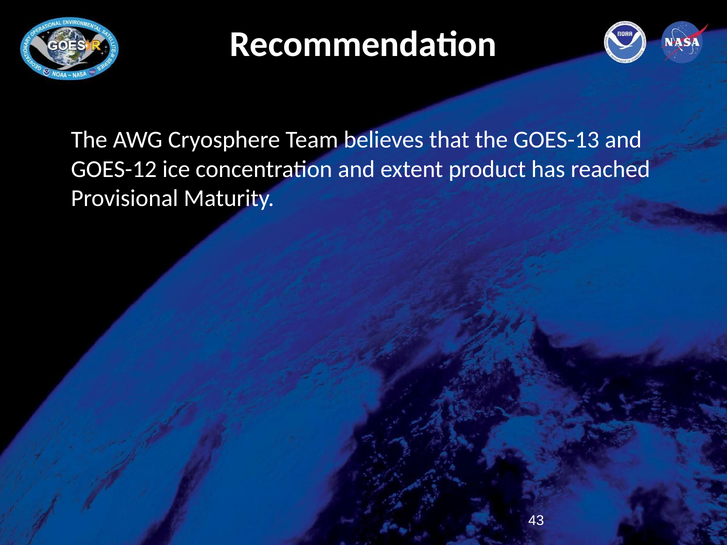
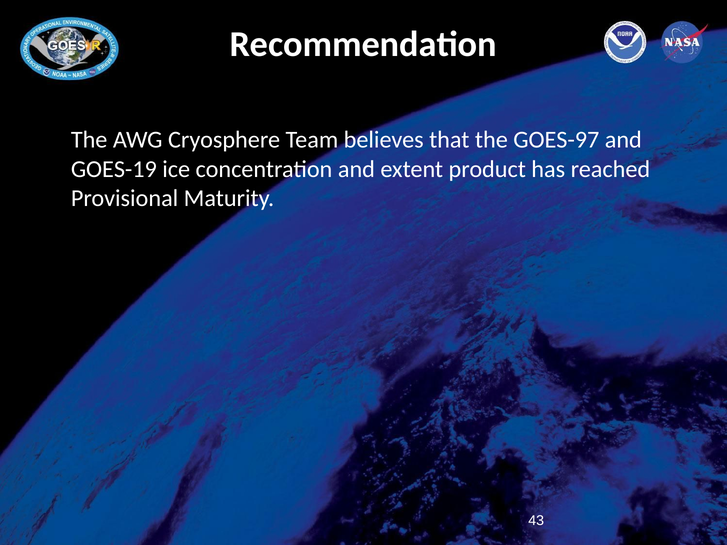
GOES-13: GOES-13 -> GOES-97
GOES-12: GOES-12 -> GOES-19
